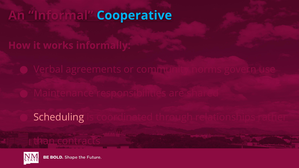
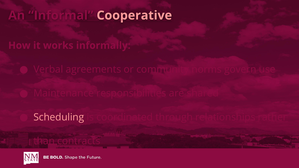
Cooperative colour: light blue -> pink
